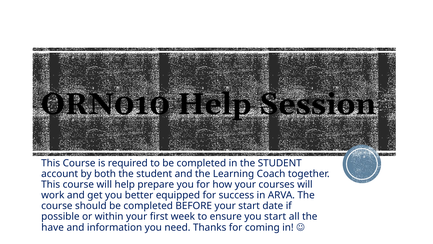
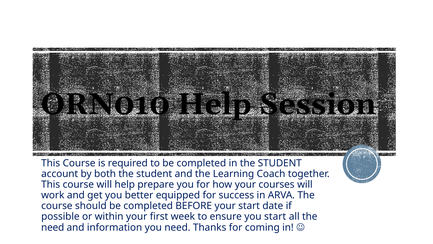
have at (53, 227): have -> need
